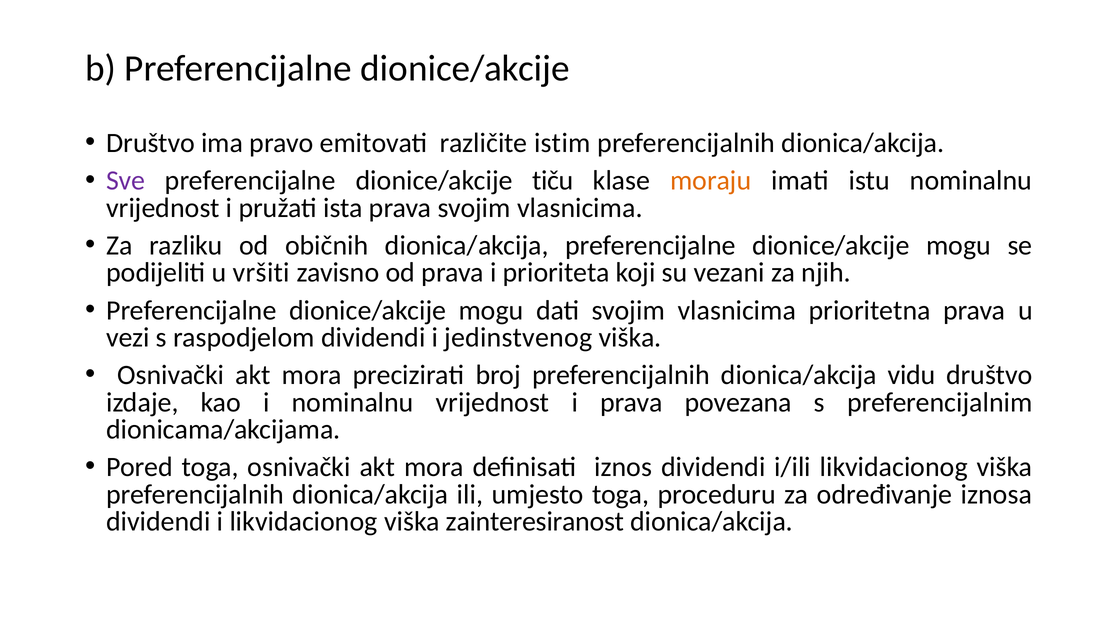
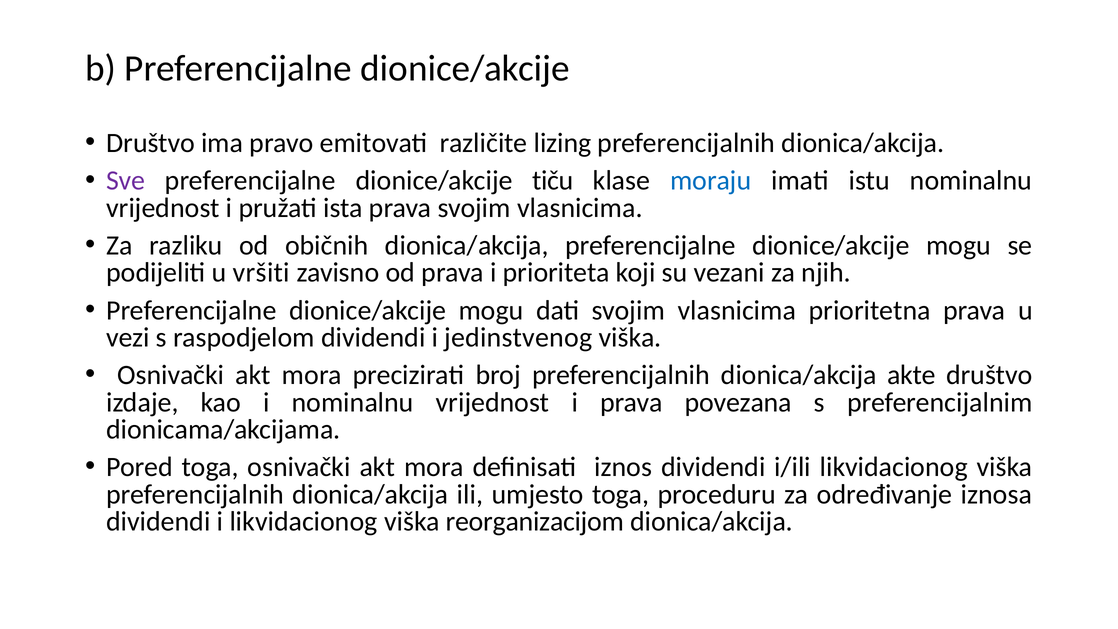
istim: istim -> lizing
moraju colour: orange -> blue
vidu: vidu -> akte
zainteresiranost: zainteresiranost -> reorganizacijom
